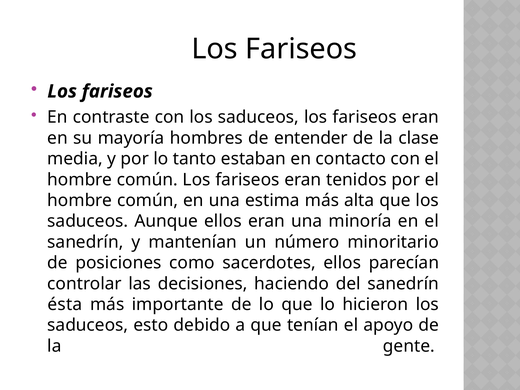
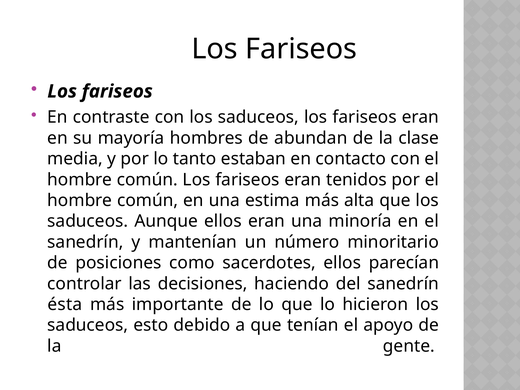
entender: entender -> abundan
